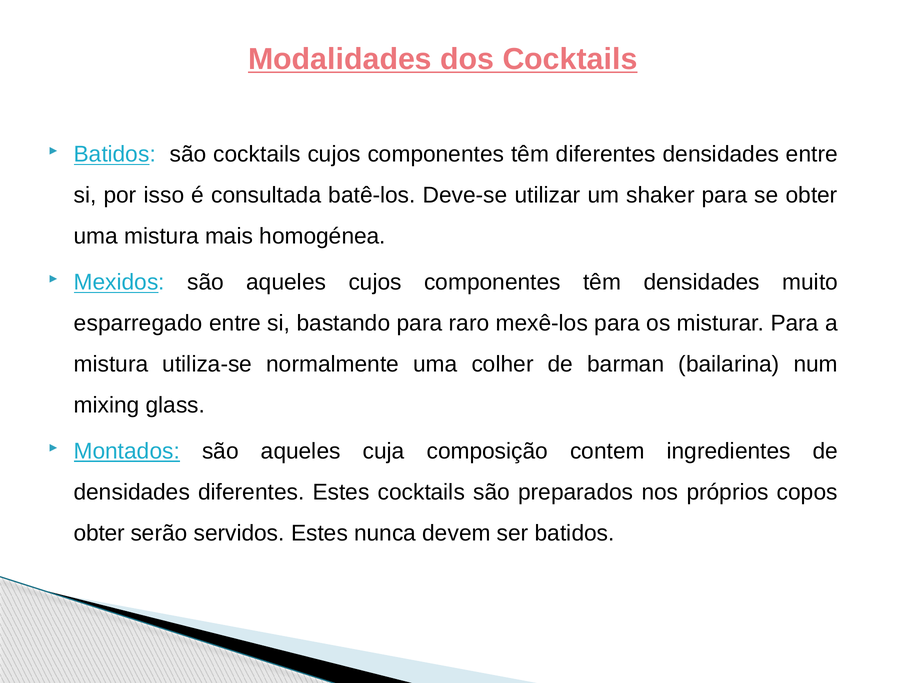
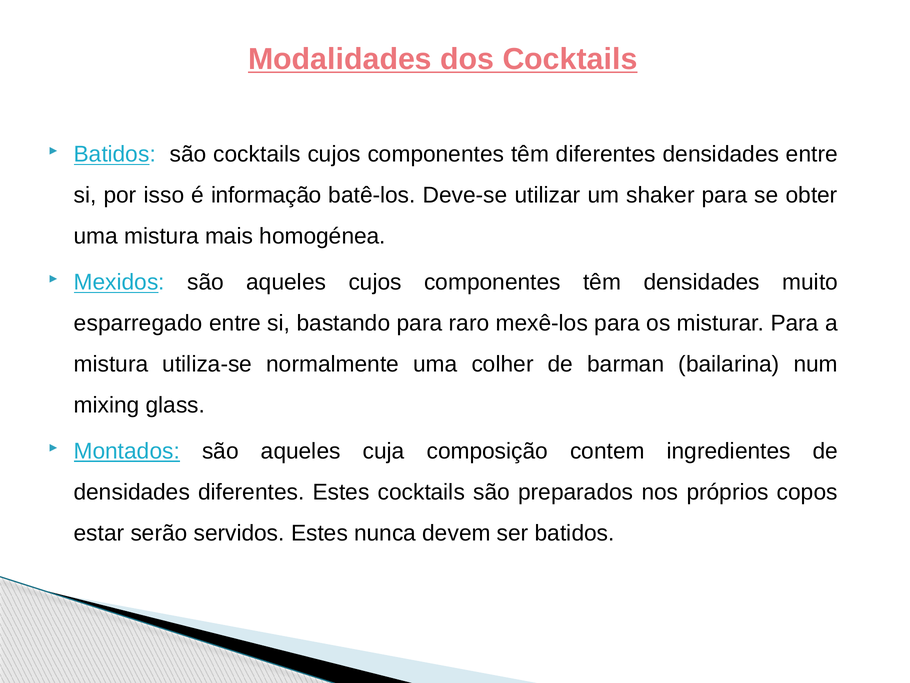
consultada: consultada -> informação
obter at (99, 533): obter -> estar
